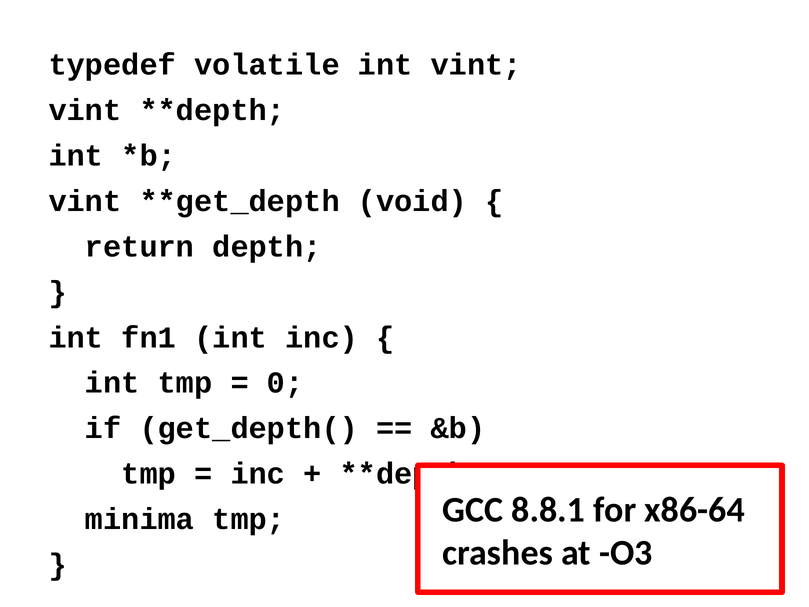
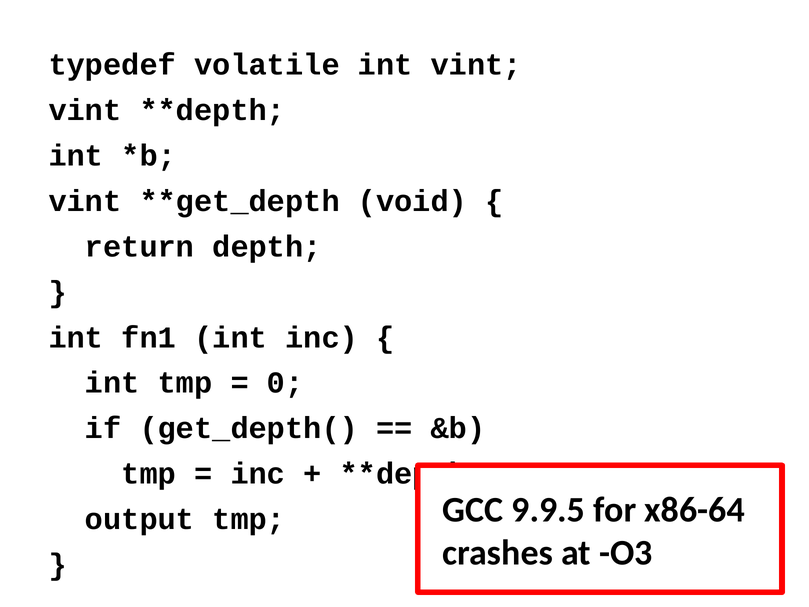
8.8.1: 8.8.1 -> 9.9.5
minima: minima -> output
